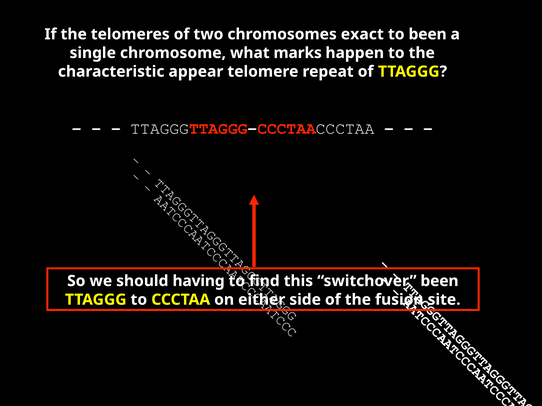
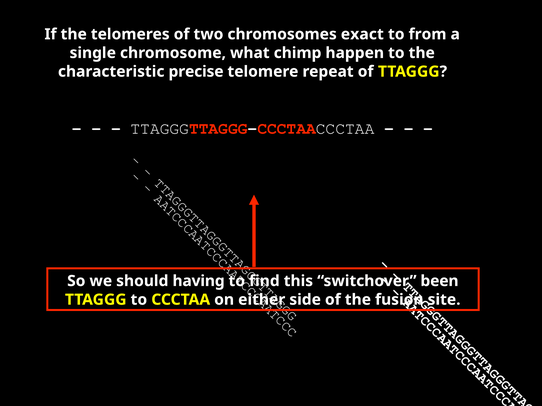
to been: been -> from
marks: marks -> chimp
appear: appear -> precise
